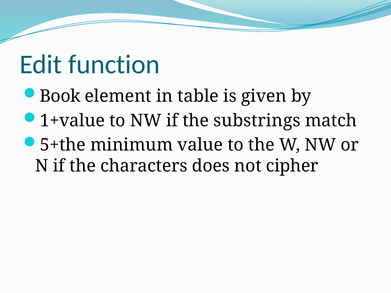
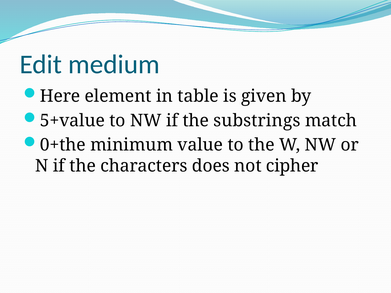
function: function -> medium
Book: Book -> Here
1+value: 1+value -> 5+value
5+the: 5+the -> 0+the
